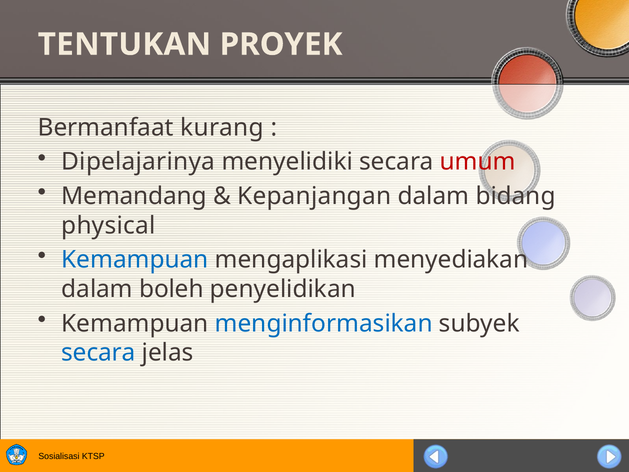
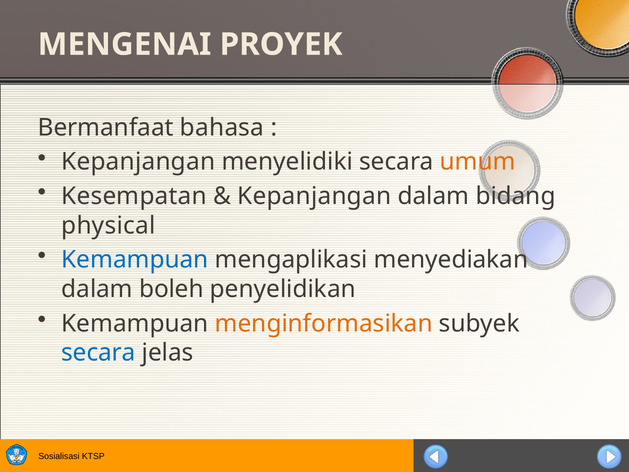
TENTUKAN: TENTUKAN -> MENGENAI
kurang: kurang -> bahasa
Dipelajarinya at (138, 162): Dipelajarinya -> Kepanjangan
umum colour: red -> orange
Memandang: Memandang -> Kesempatan
menginformasikan colour: blue -> orange
